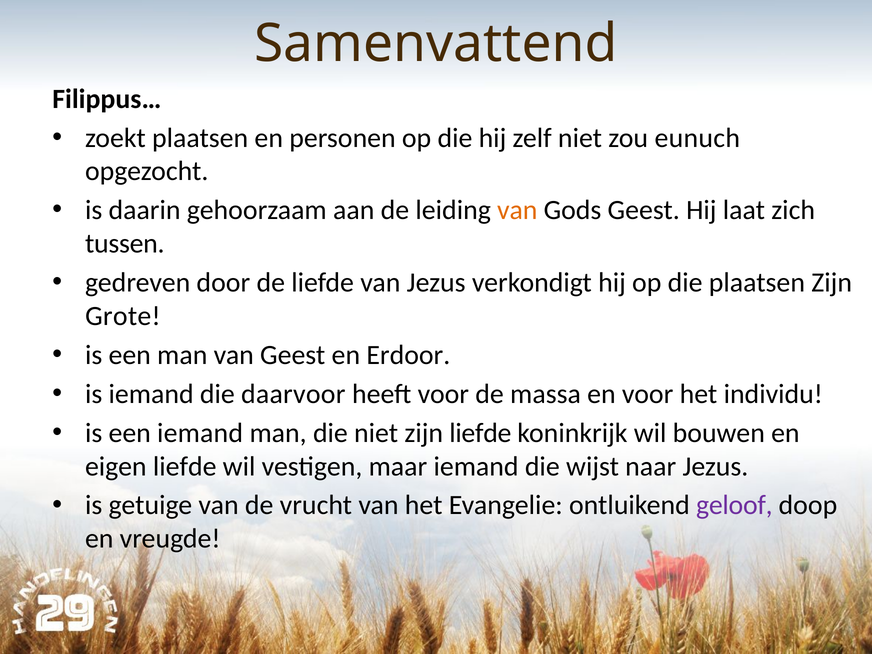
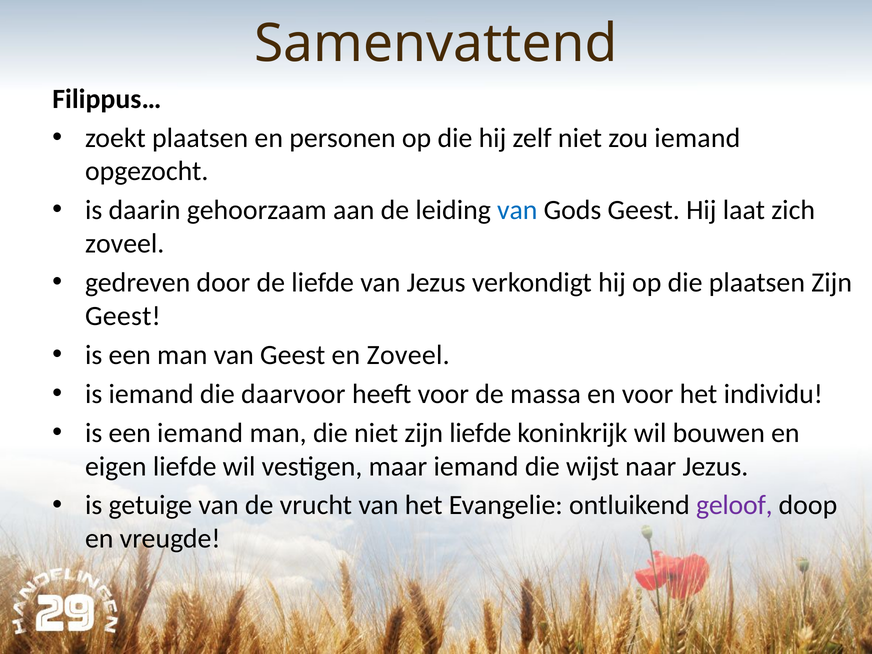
zou eunuch: eunuch -> iemand
van at (517, 210) colour: orange -> blue
tussen at (125, 244): tussen -> zoveel
Grote at (123, 316): Grote -> Geest
en Erdoor: Erdoor -> Zoveel
